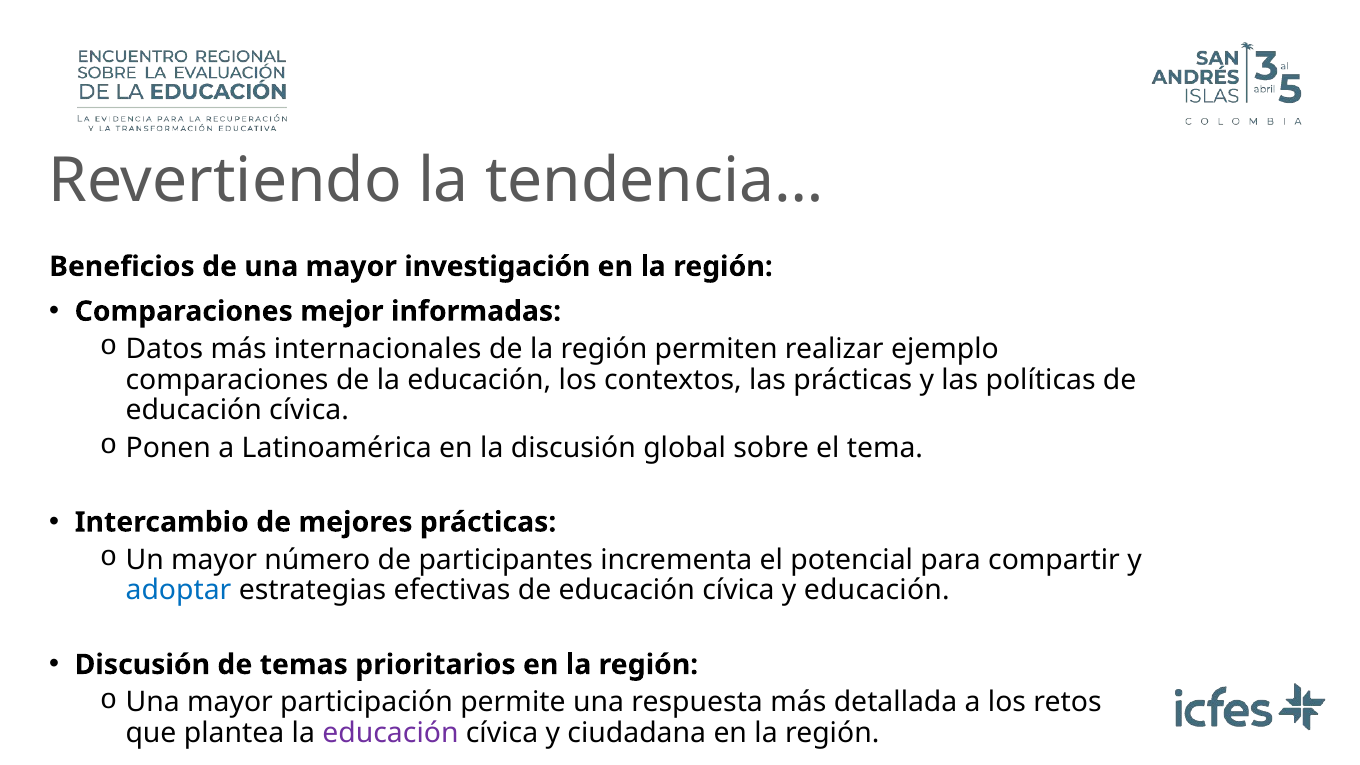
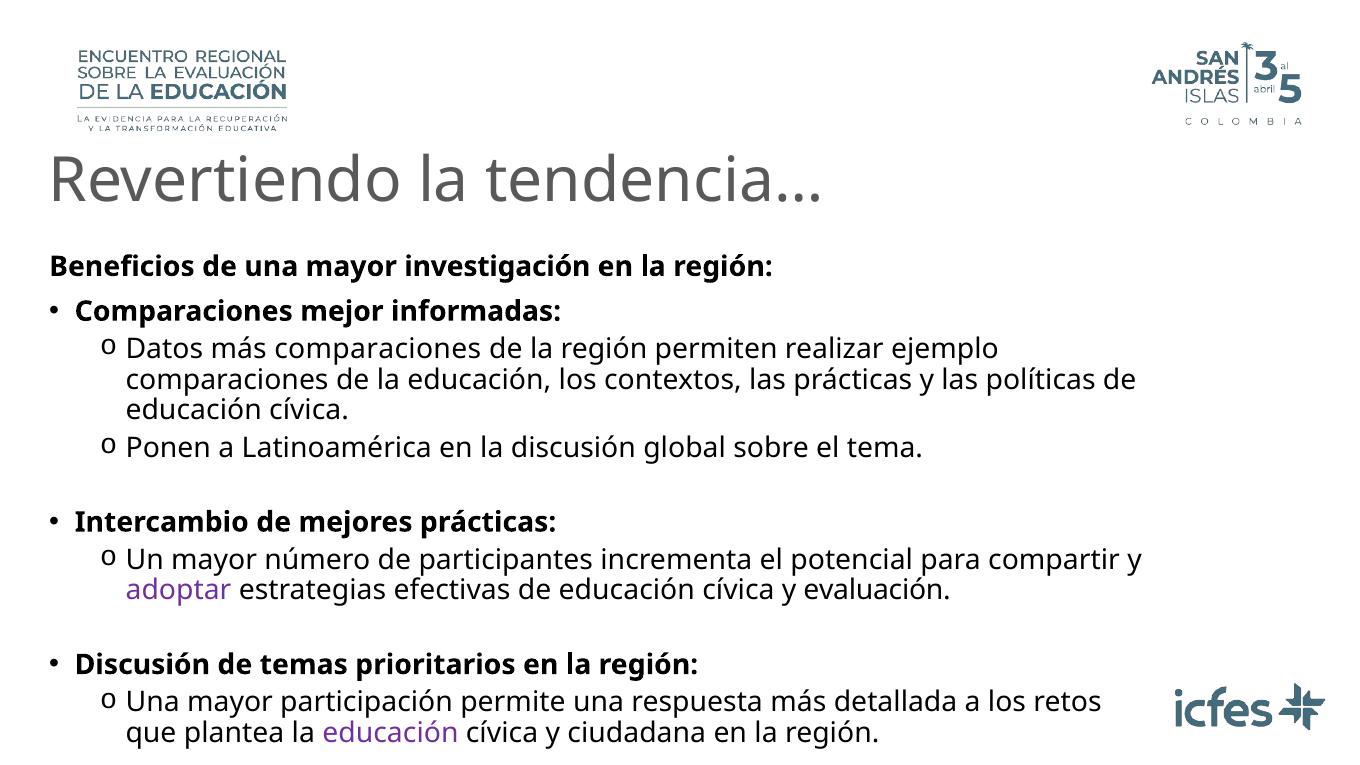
más internacionales: internacionales -> comparaciones
adoptar colour: blue -> purple
y educación: educación -> evaluación
